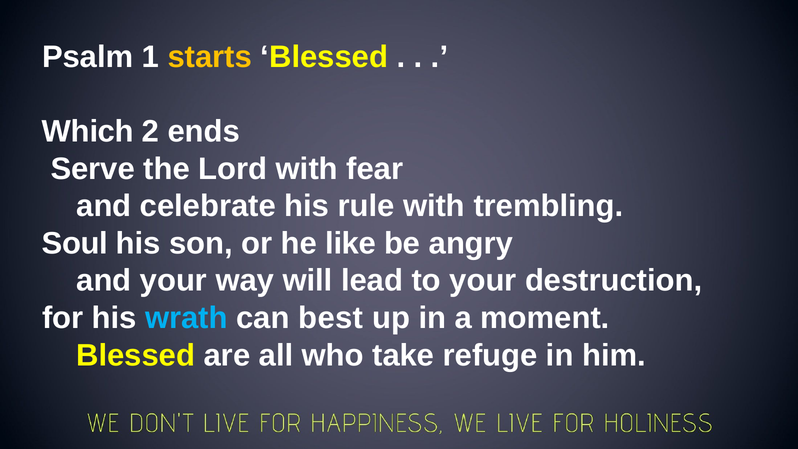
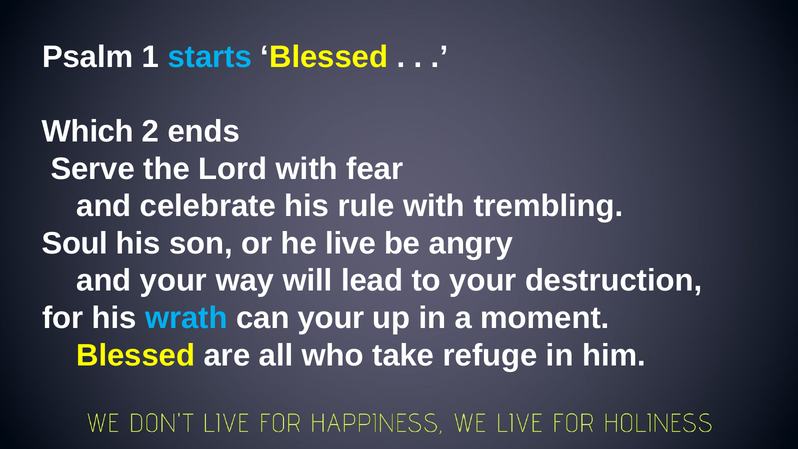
starts colour: yellow -> light blue
like: like -> live
can best: best -> your
